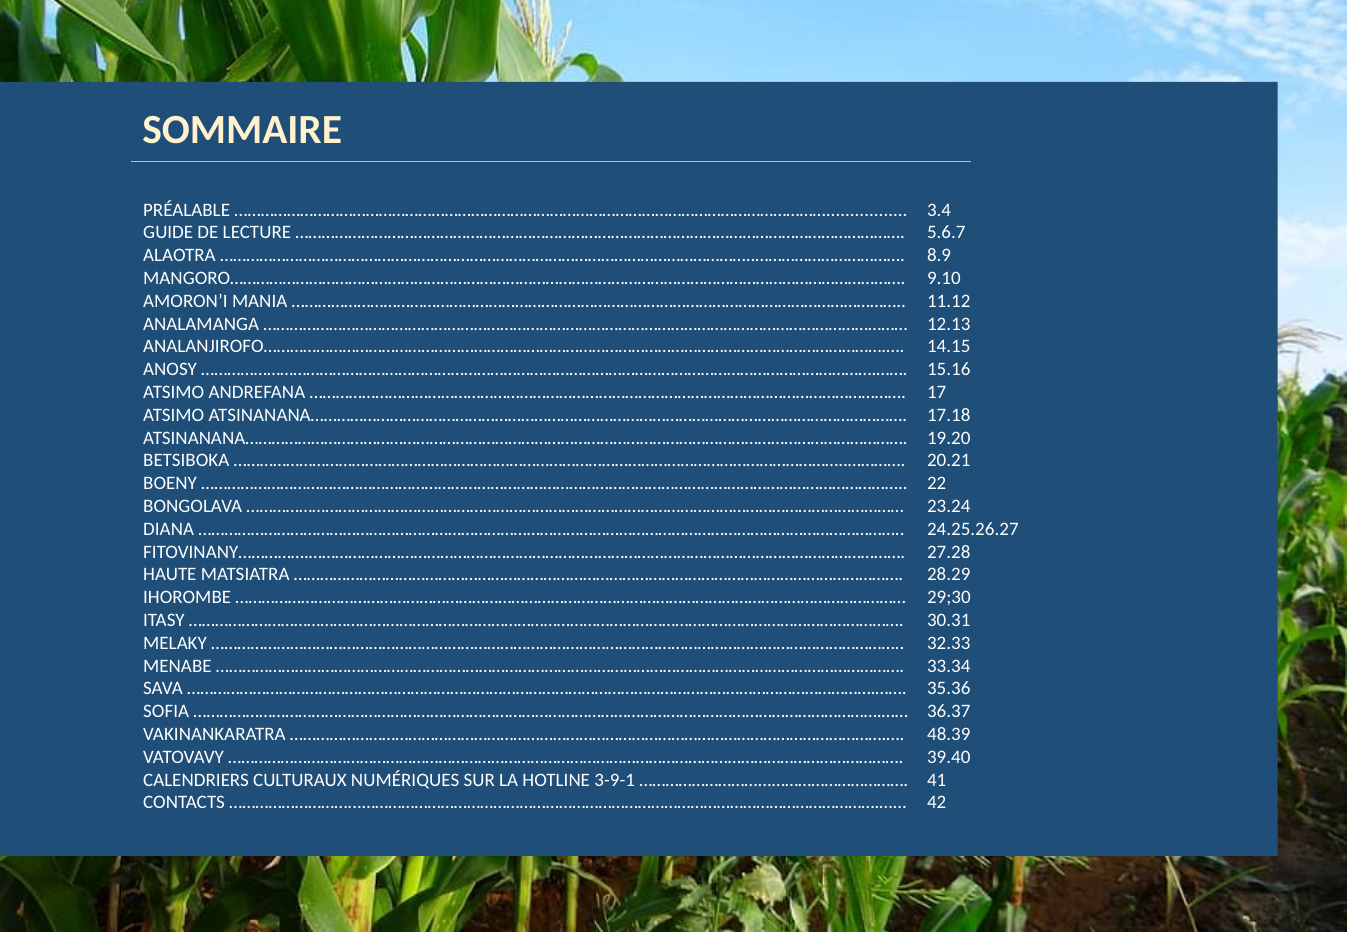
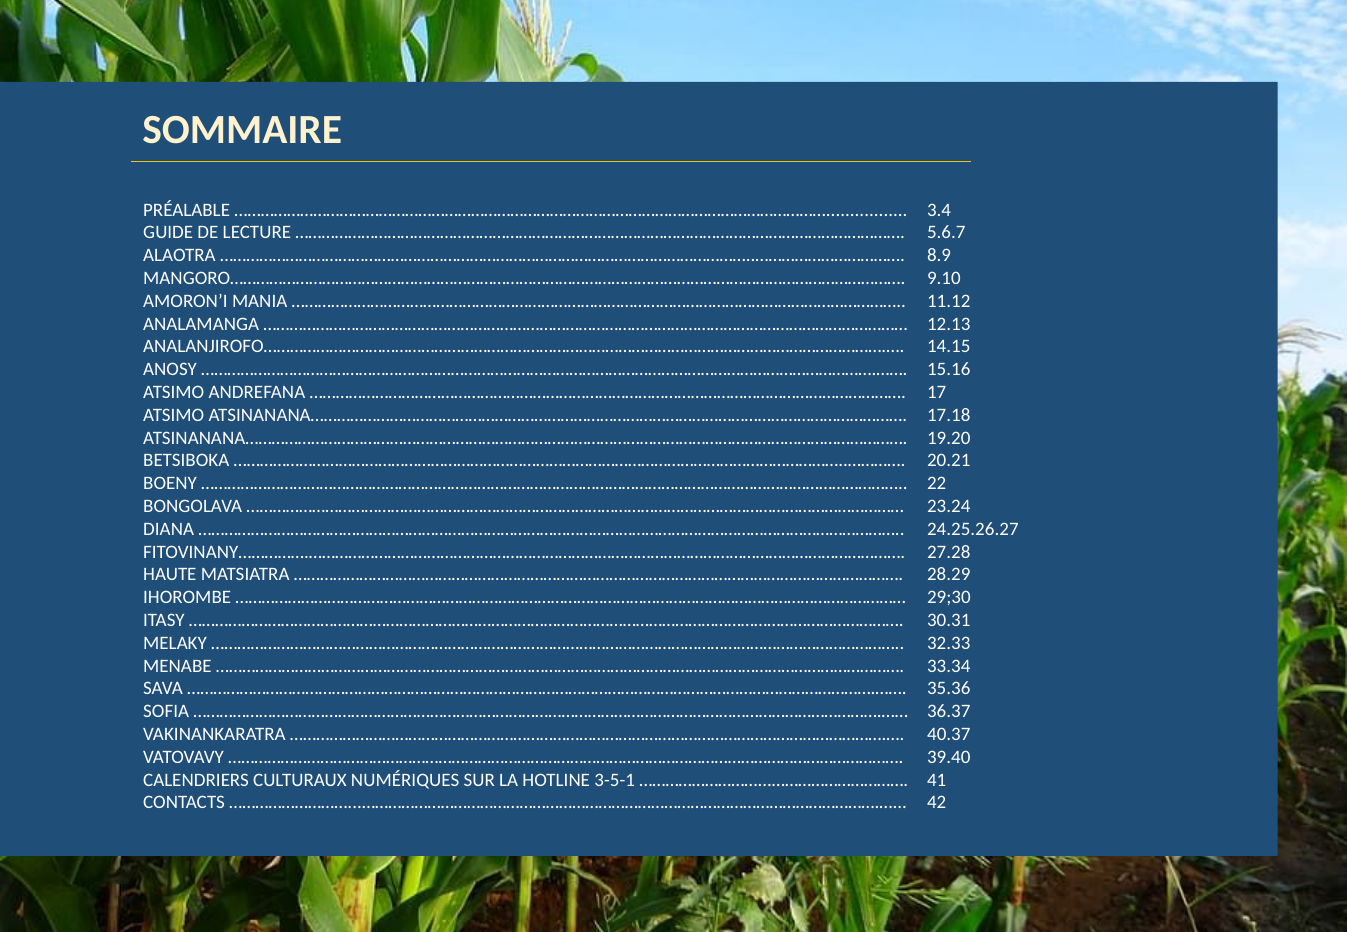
48.39: 48.39 -> 40.37
3-9-1: 3-9-1 -> 3-5-1
